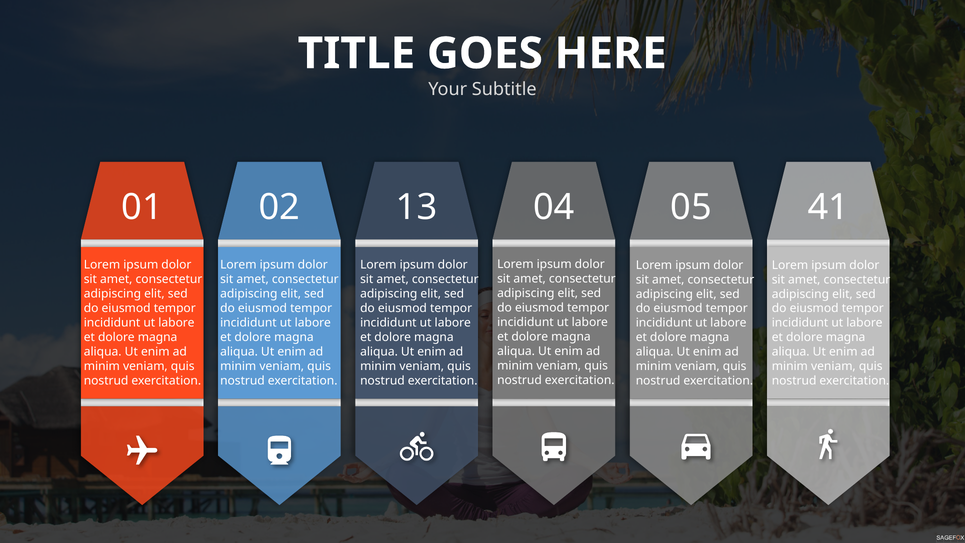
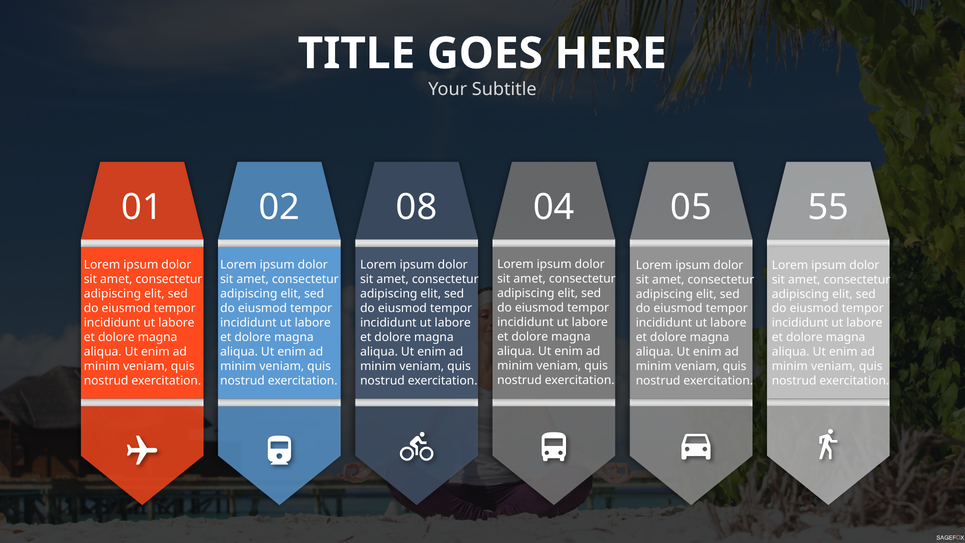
13: 13 -> 08
41: 41 -> 55
